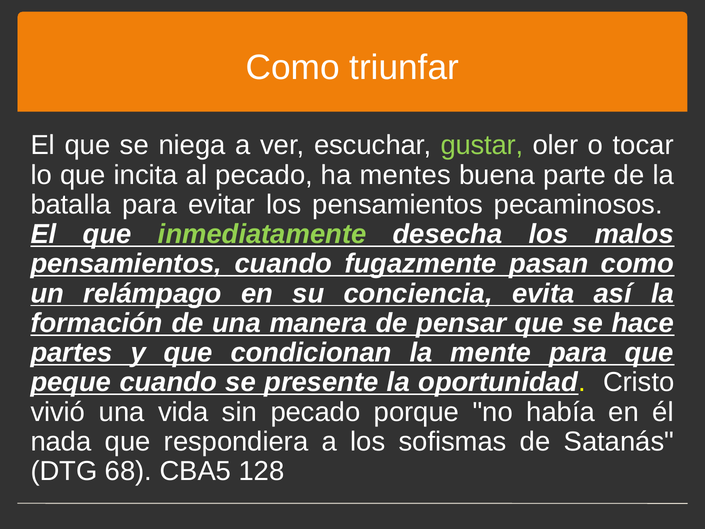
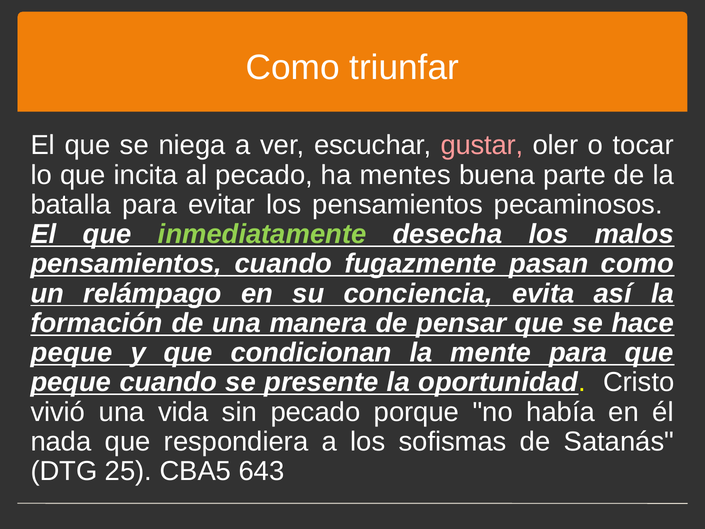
gustar colour: light green -> pink
partes at (72, 353): partes -> peque
68: 68 -> 25
128: 128 -> 643
